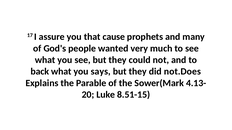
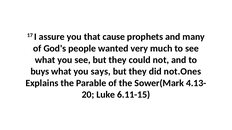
back: back -> buys
not.Does: not.Does -> not.Ones
8.51-15: 8.51-15 -> 6.11-15
